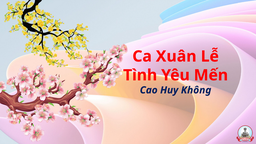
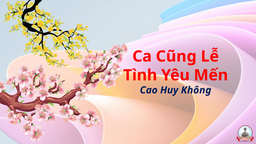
Xuân: Xuân -> Cũng
